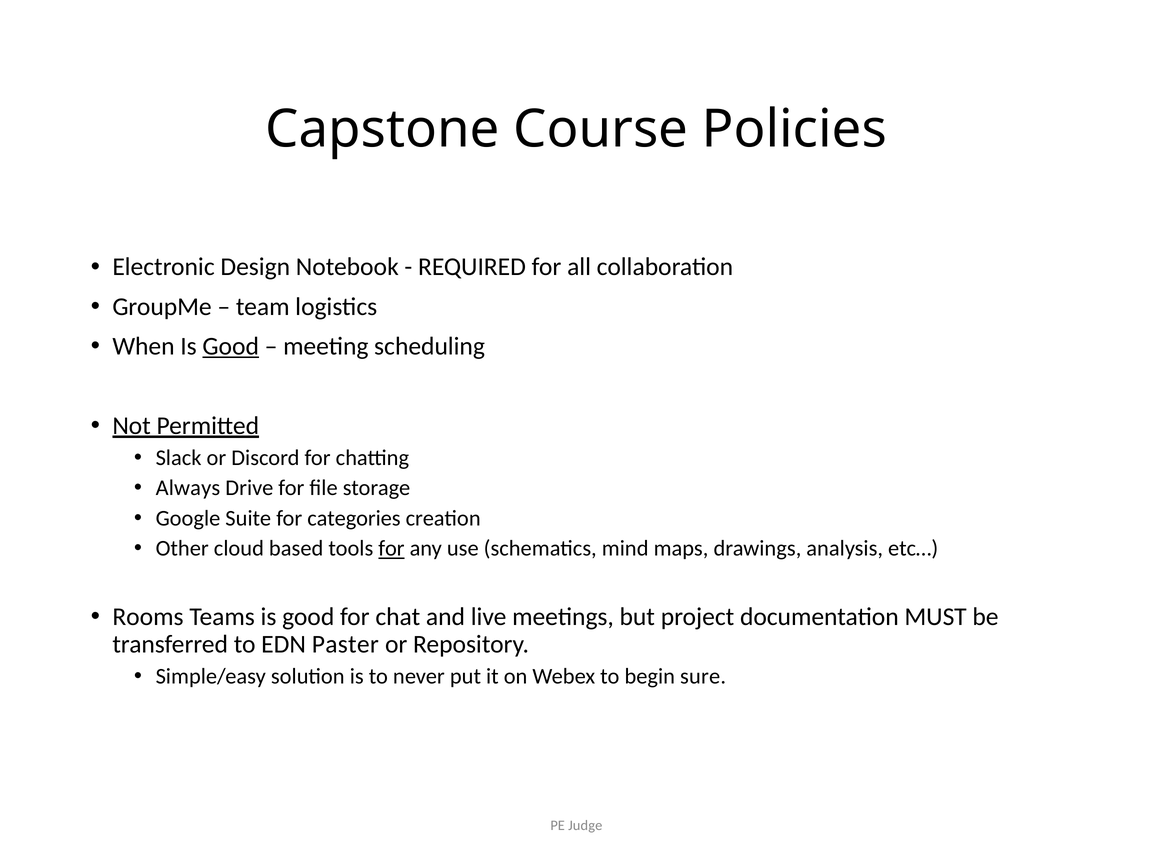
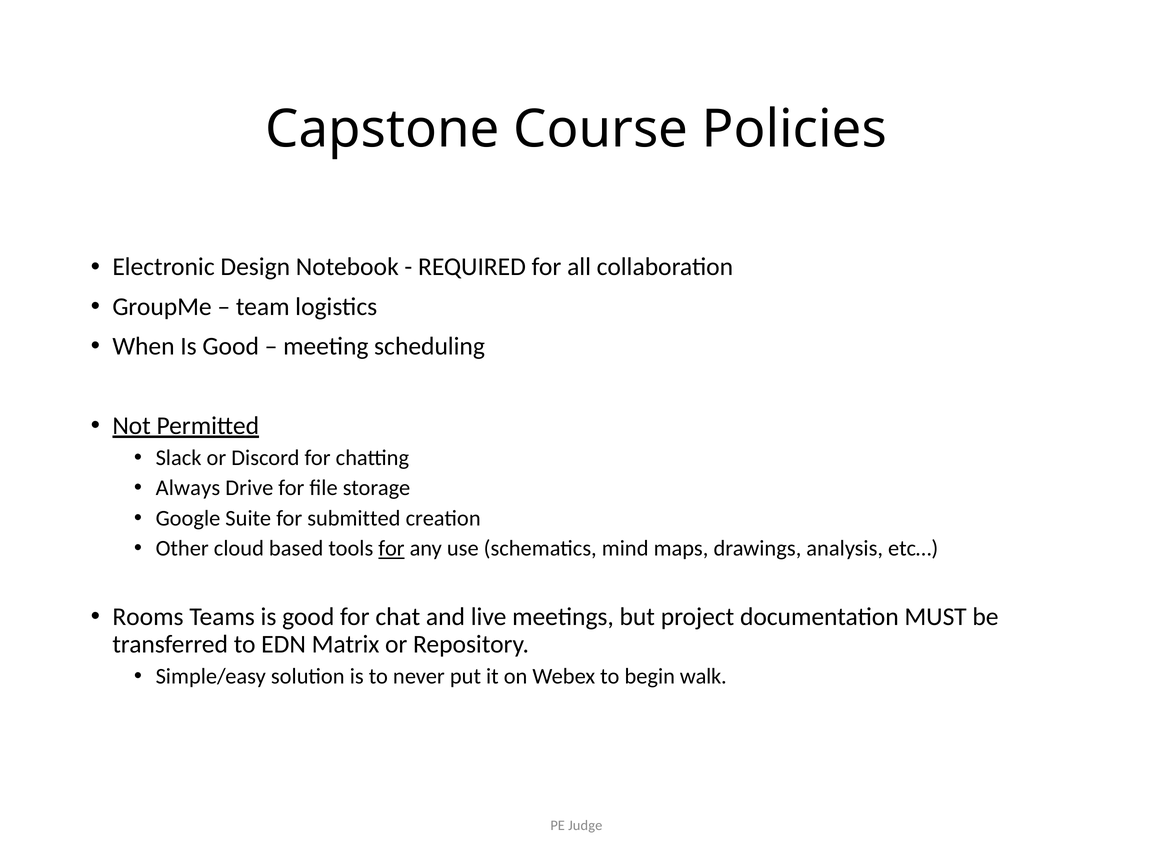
Good at (231, 346) underline: present -> none
categories: categories -> submitted
Paster: Paster -> Matrix
sure: sure -> walk
